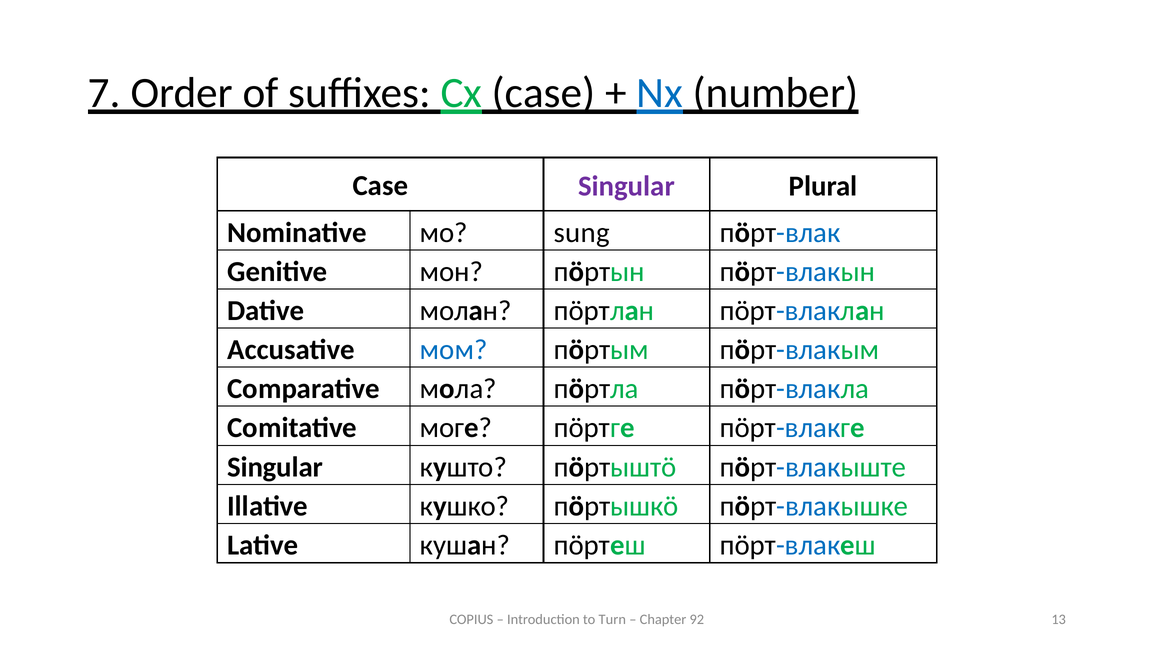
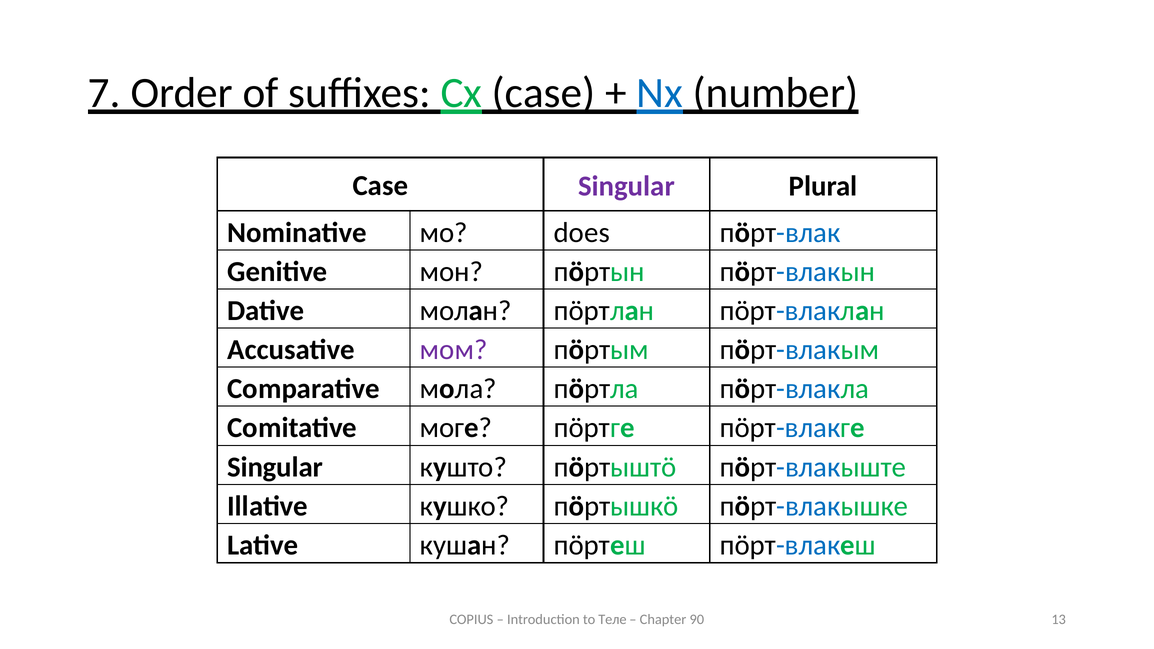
sung: sung -> does
мом colour: blue -> purple
Turn: Turn -> Теле
92: 92 -> 90
